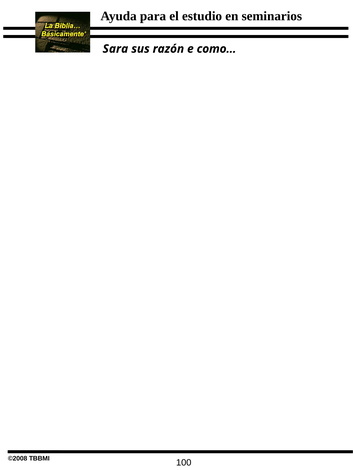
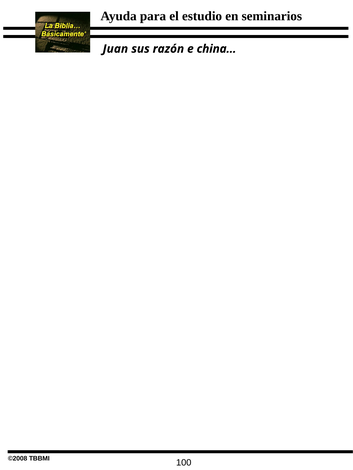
Sara: Sara -> Juan
como…: como… -> china…
